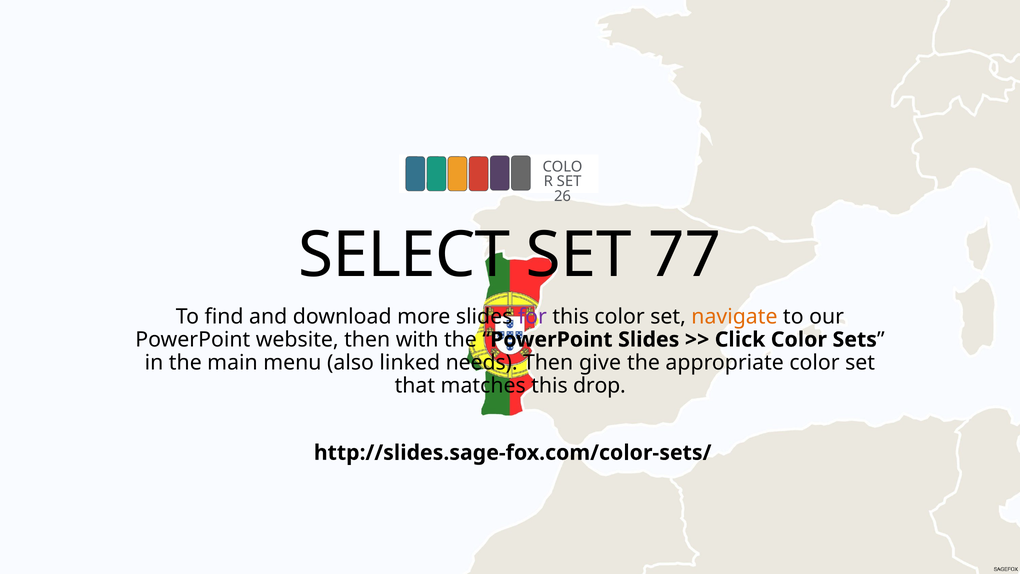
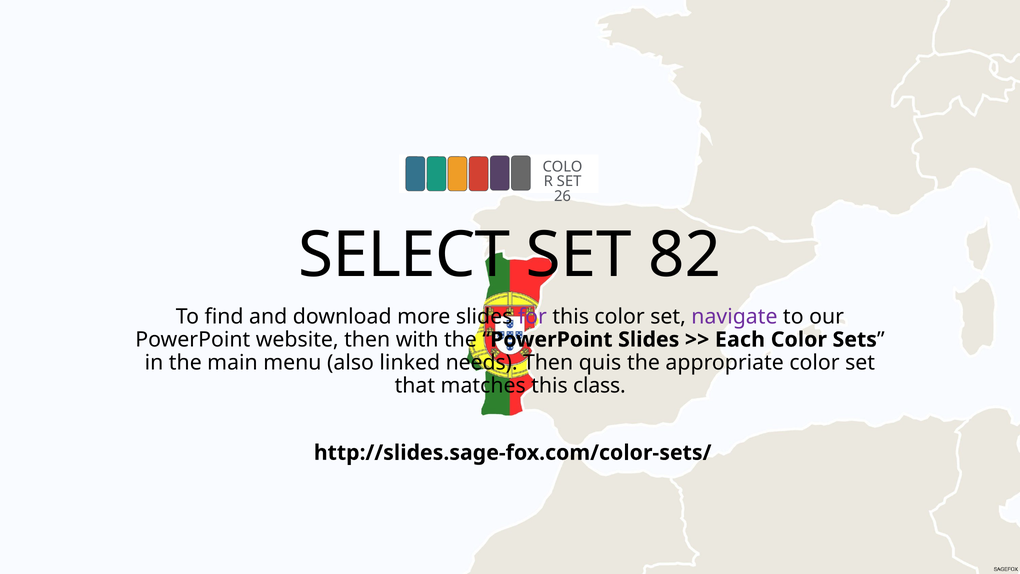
77: 77 -> 82
navigate colour: orange -> purple
Click: Click -> Each
give: give -> quis
drop: drop -> class
